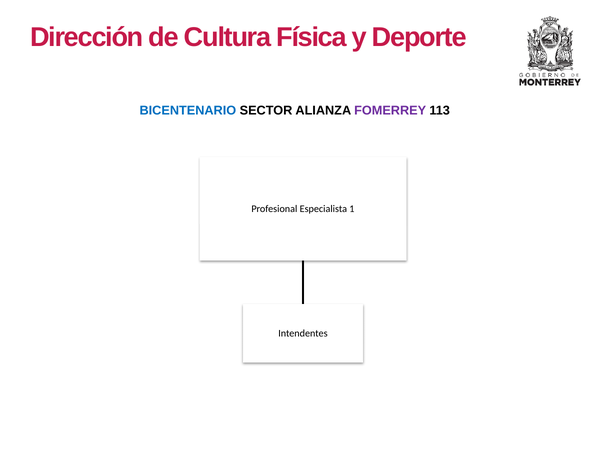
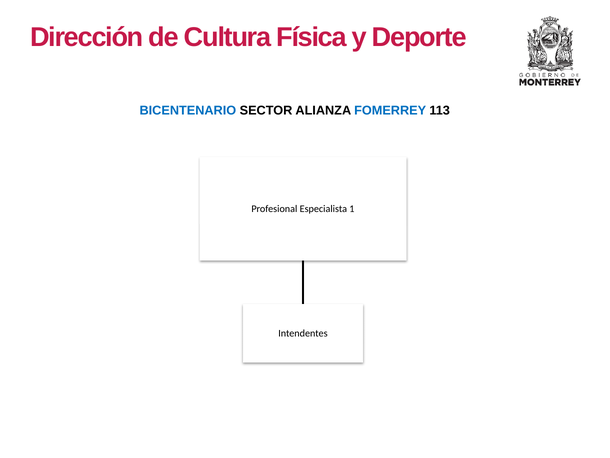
FOMERREY colour: purple -> blue
